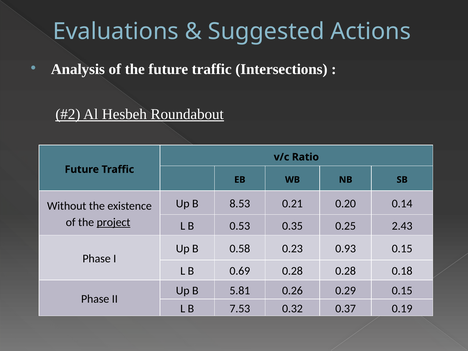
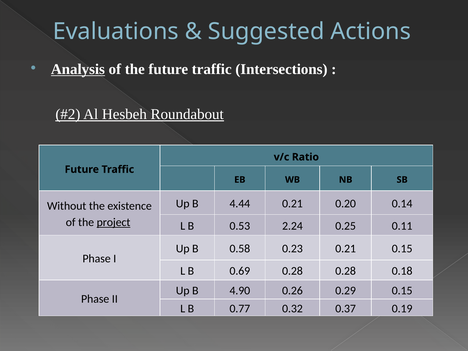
Analysis underline: none -> present
8.53: 8.53 -> 4.44
0.35: 0.35 -> 2.24
2.43: 2.43 -> 0.11
0.23 0.93: 0.93 -> 0.21
5.81: 5.81 -> 4.90
7.53: 7.53 -> 0.77
